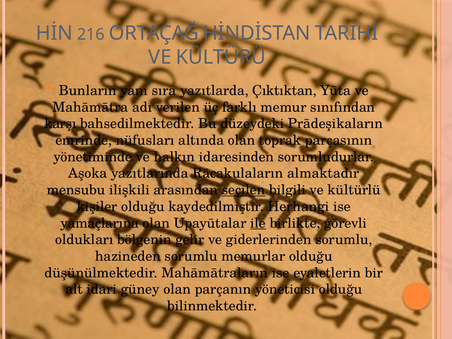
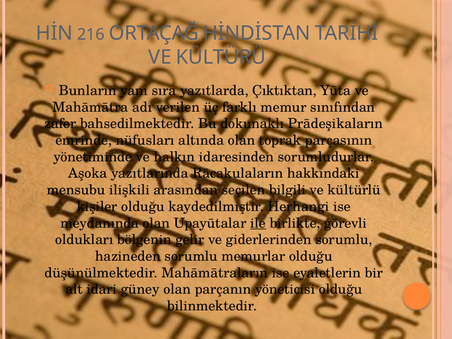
karşı: karşı -> zafer
düzeydeki: düzeydeki -> dokunaklı
almaktadır: almaktadır -> hakkındaki
seçilen underline: present -> none
yamaçlarına: yamaçlarına -> meydanında
